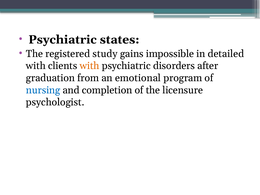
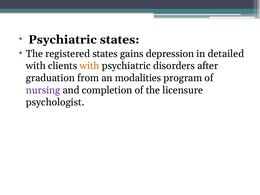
registered study: study -> states
impossible: impossible -> depression
emotional: emotional -> modalities
nursing colour: blue -> purple
